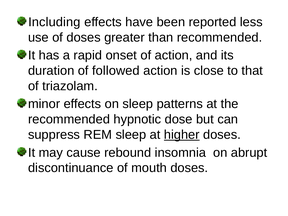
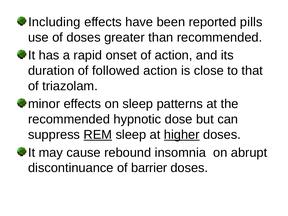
less: less -> pills
REM underline: none -> present
mouth: mouth -> barrier
